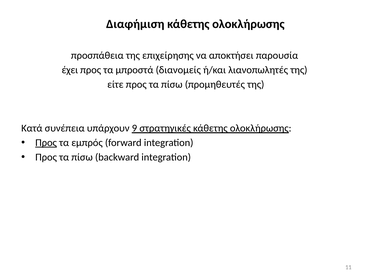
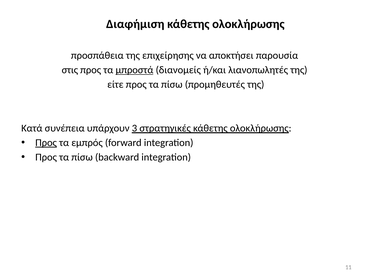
έχει: έχει -> στις
μπροστά underline: none -> present
9: 9 -> 3
